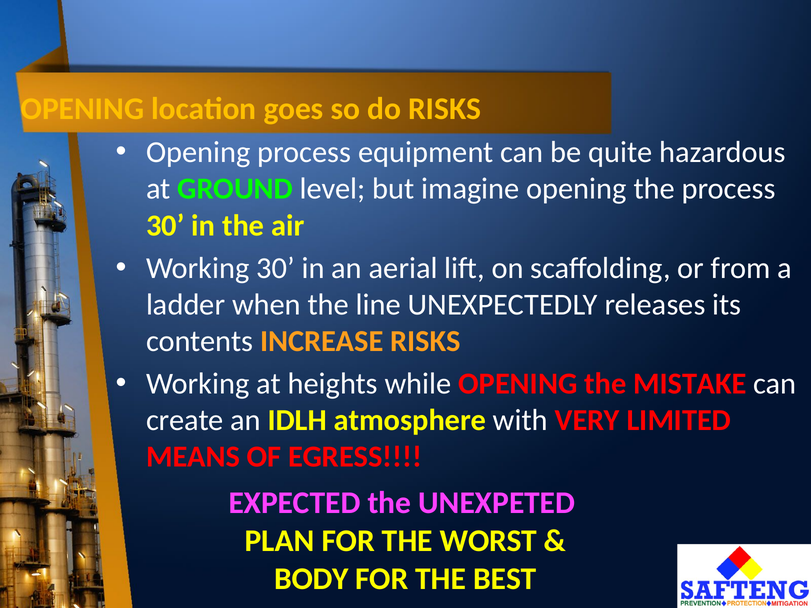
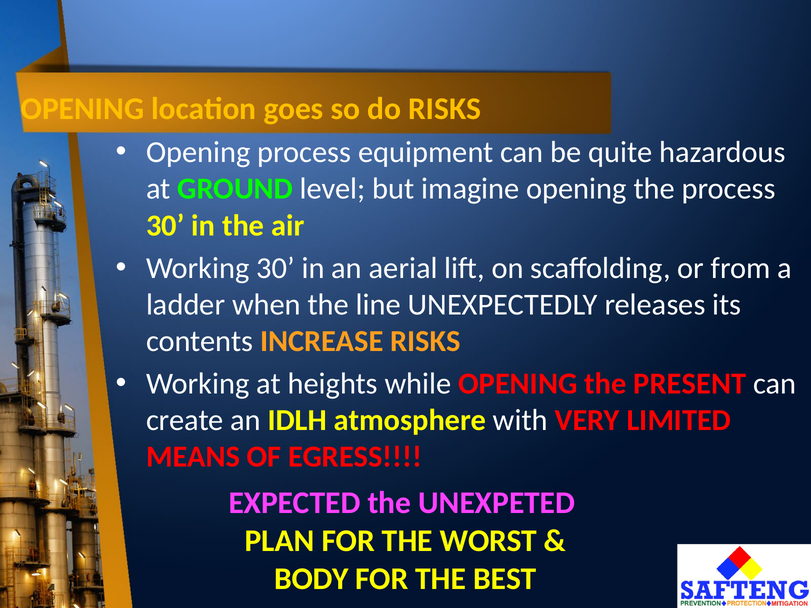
MISTAKE: MISTAKE -> PRESENT
